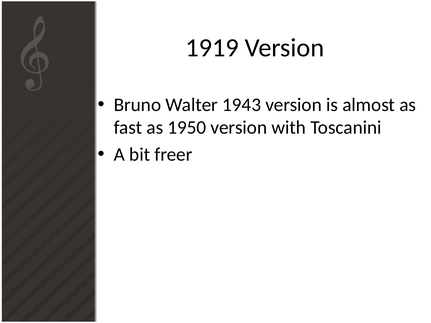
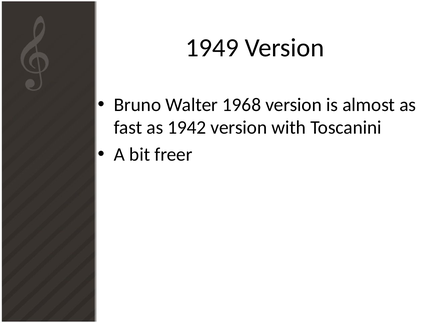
1919: 1919 -> 1949
1943: 1943 -> 1968
1950: 1950 -> 1942
